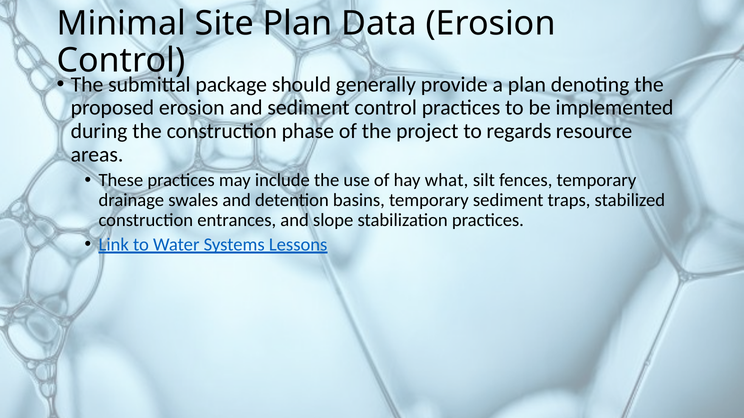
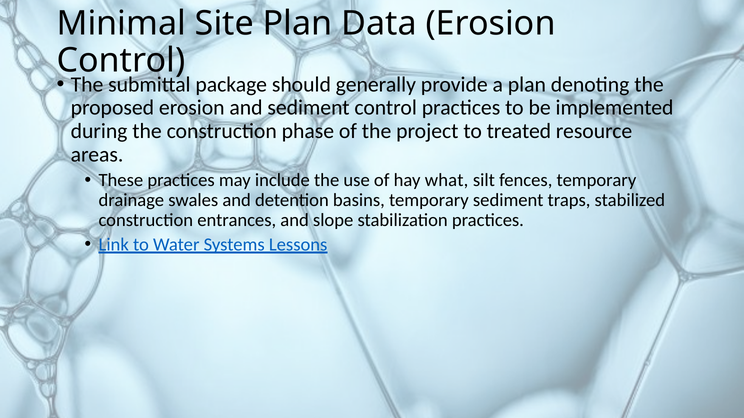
regards: regards -> treated
